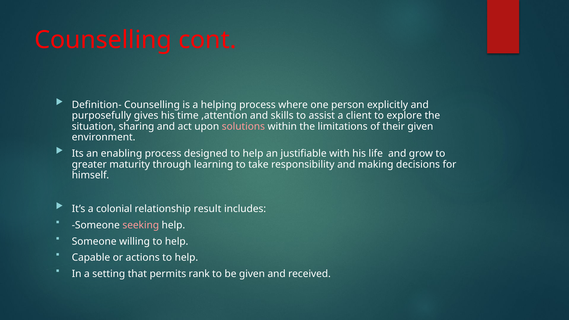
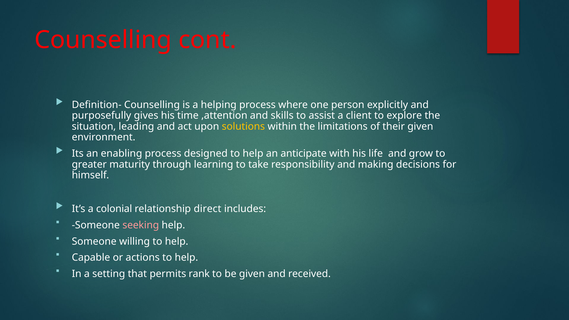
sharing: sharing -> leading
solutions colour: pink -> yellow
justifiable: justifiable -> anticipate
result: result -> direct
